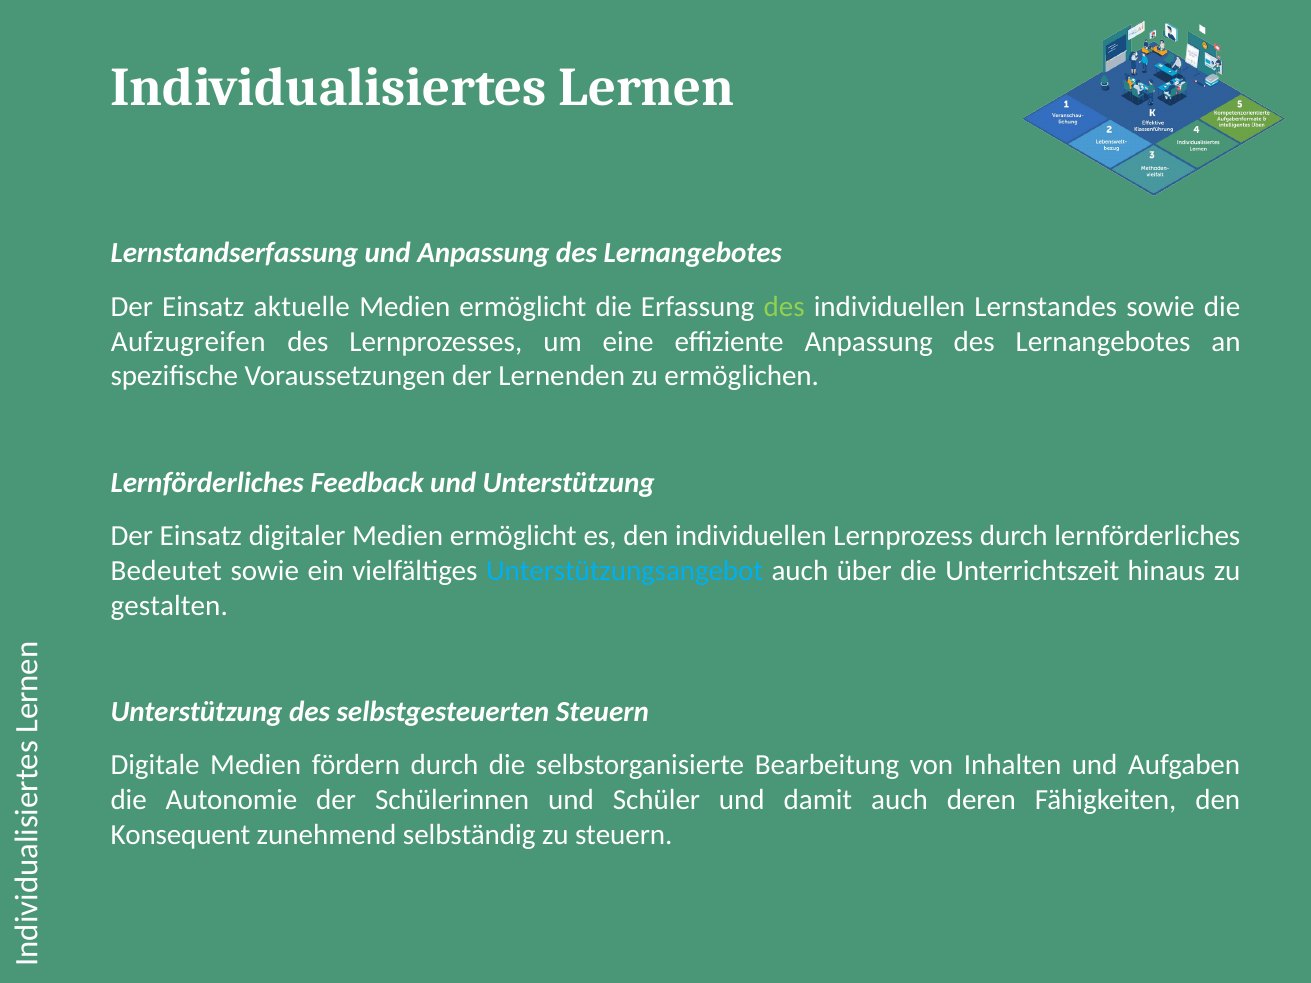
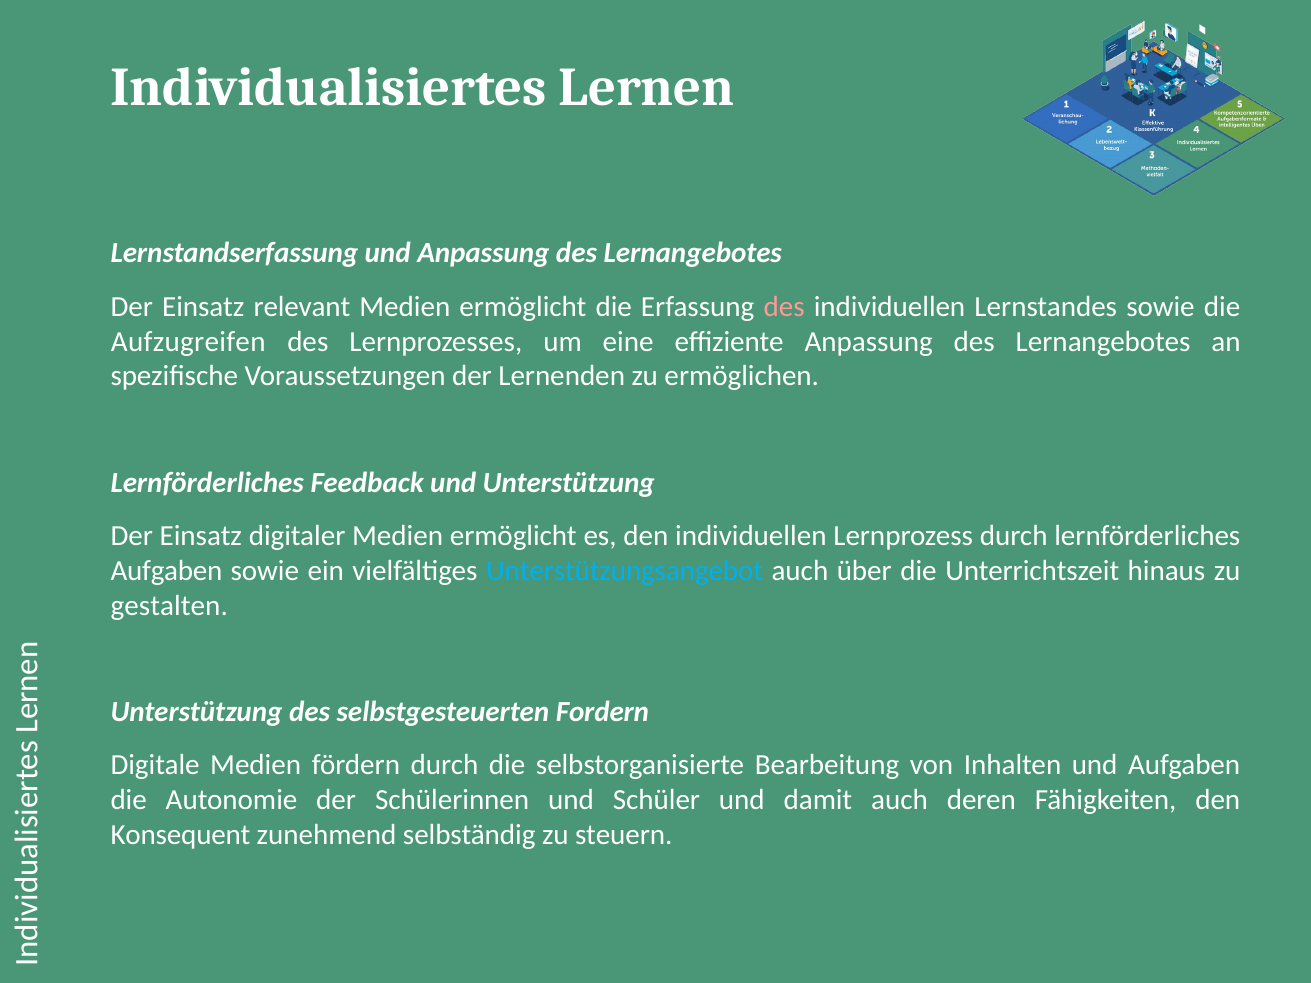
aktuelle: aktuelle -> relevant
des at (784, 307) colour: light green -> pink
Bedeutet at (166, 571): Bedeutet -> Aufgaben
selbstgesteuerten Steuern: Steuern -> Fordern
